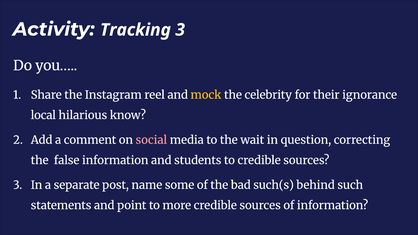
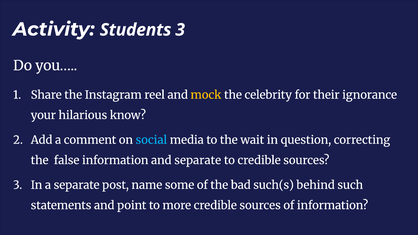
Tracking: Tracking -> Students
local: local -> your
social colour: pink -> light blue
and students: students -> separate
